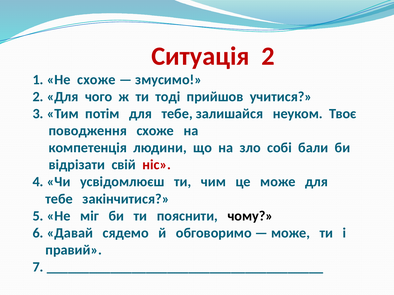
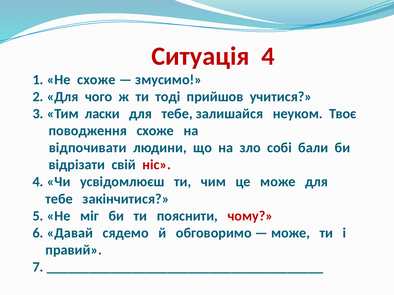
Ситуація 2: 2 -> 4
потім: потім -> ласки
компетенція: компетенція -> відпочивати
чому colour: black -> red
